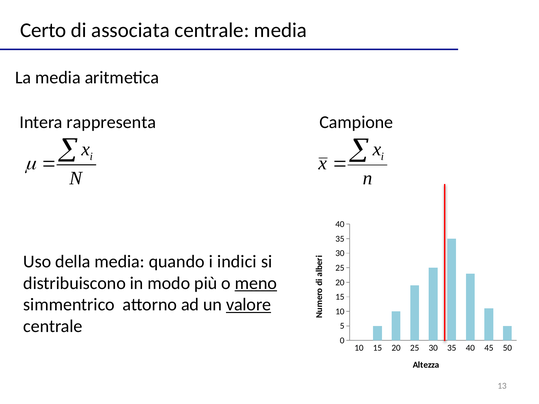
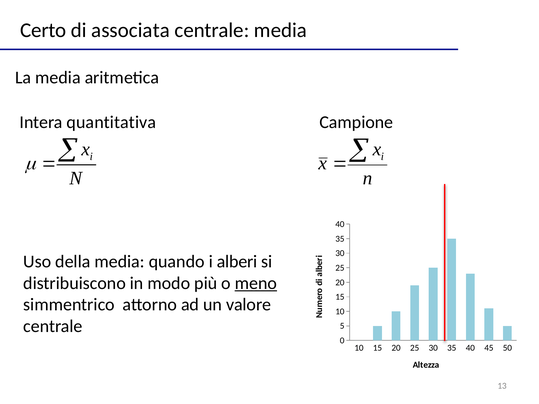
rappresenta: rappresenta -> quantitativa
indici: indici -> alberi
valore underline: present -> none
